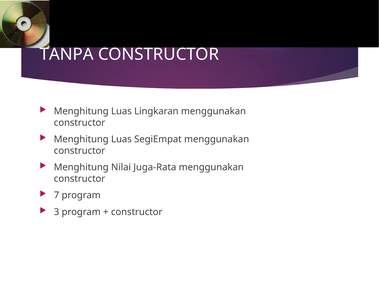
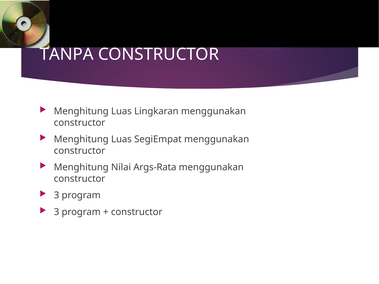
Juga-Rata: Juga-Rata -> Args-Rata
7 at (57, 195): 7 -> 3
